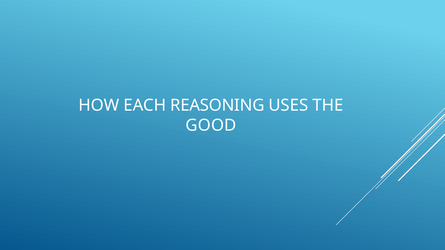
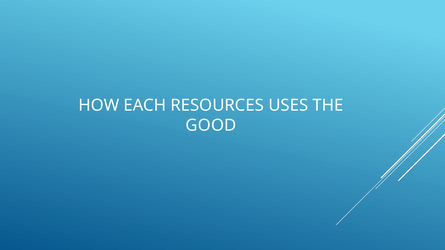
REASONING: REASONING -> RESOURCES
